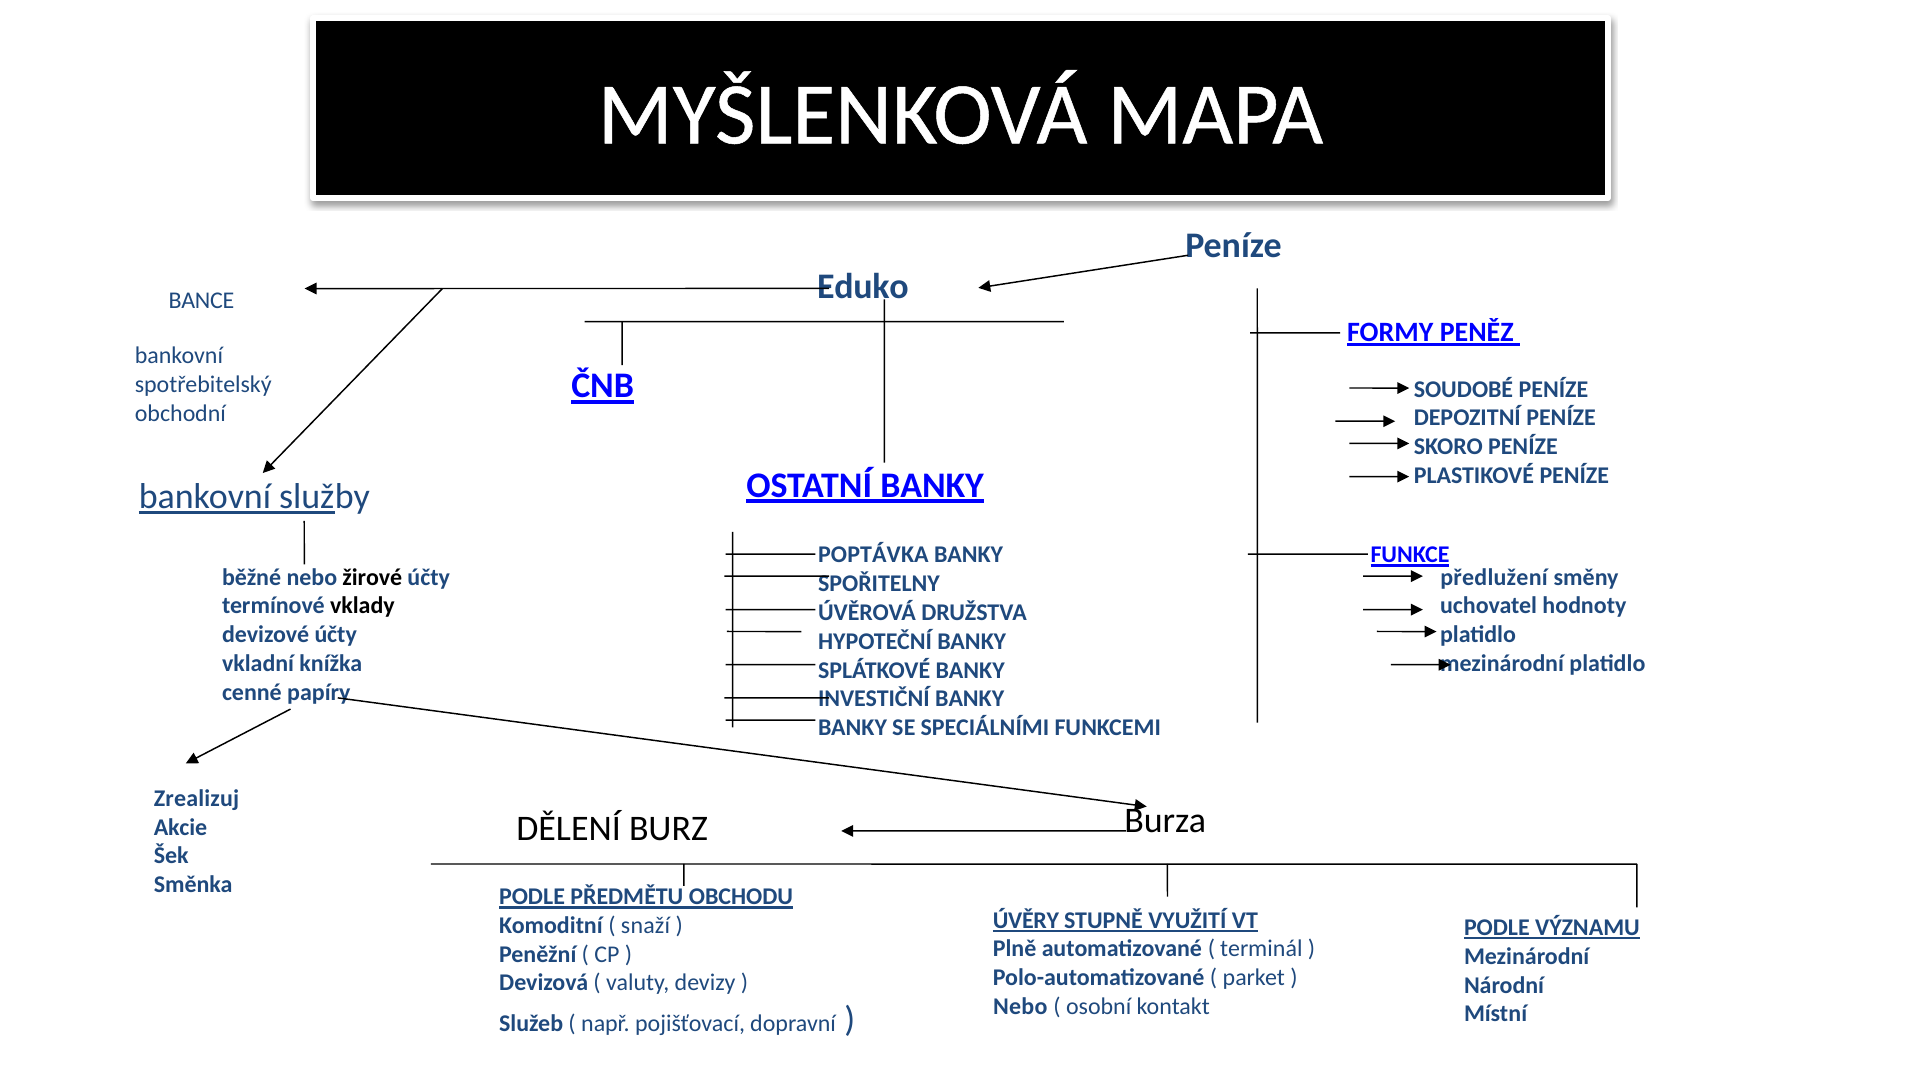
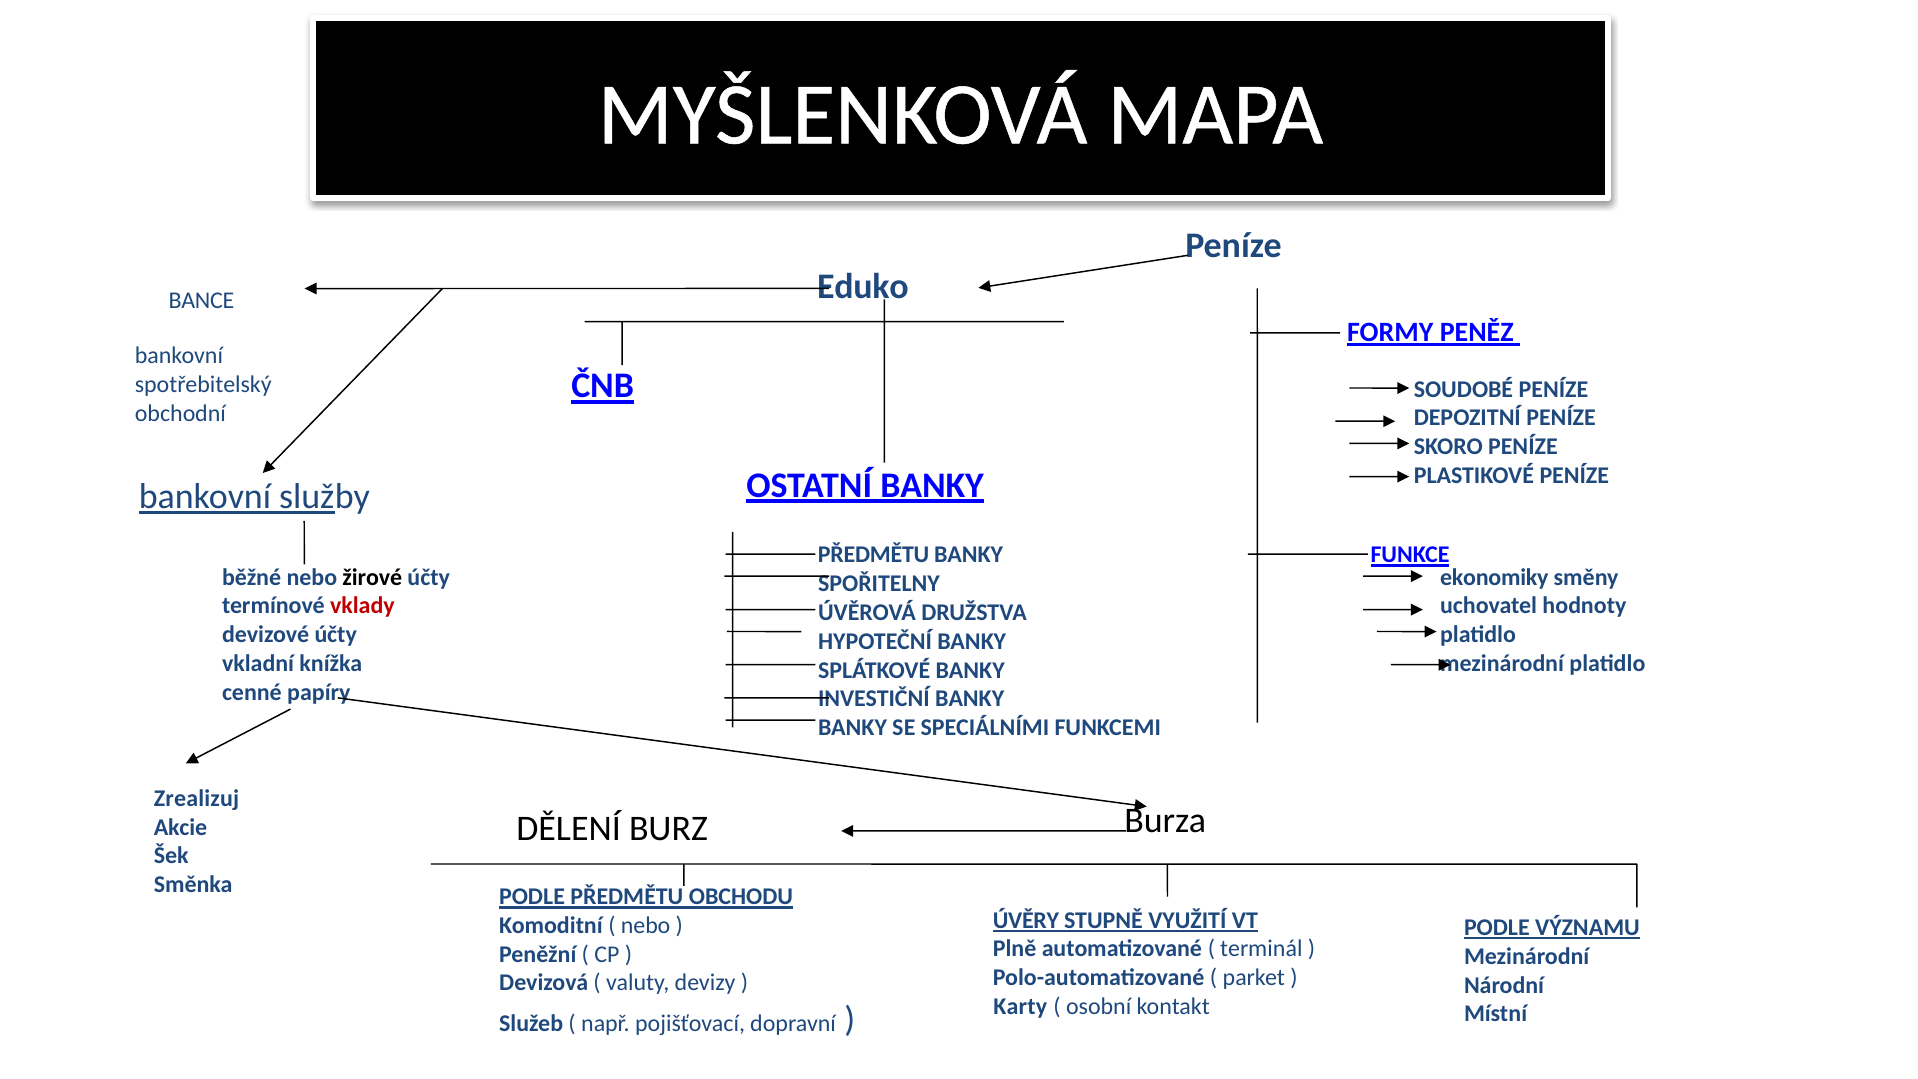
POPTÁVKA at (873, 555): POPTÁVKA -> PŘEDMĚTU
předlužení: předlužení -> ekonomiky
vklady colour: black -> red
snaží at (646, 925): snaží -> nebo
Nebo at (1020, 1007): Nebo -> Karty
